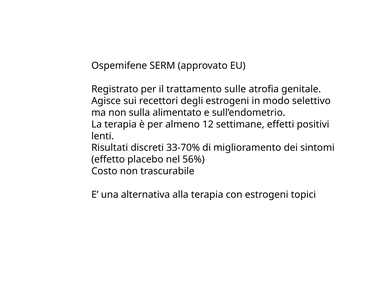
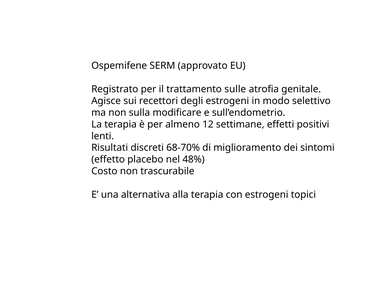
alimentato: alimentato -> modificare
33-70%: 33-70% -> 68-70%
56%: 56% -> 48%
